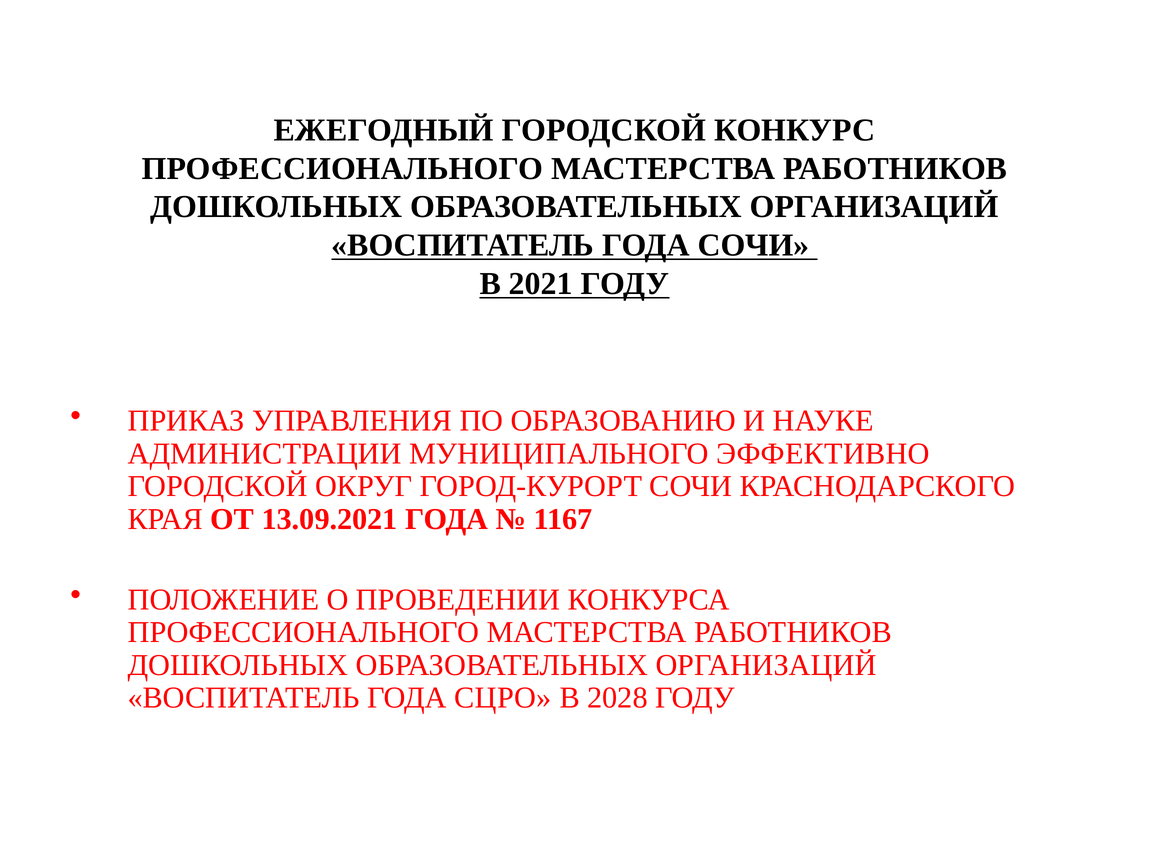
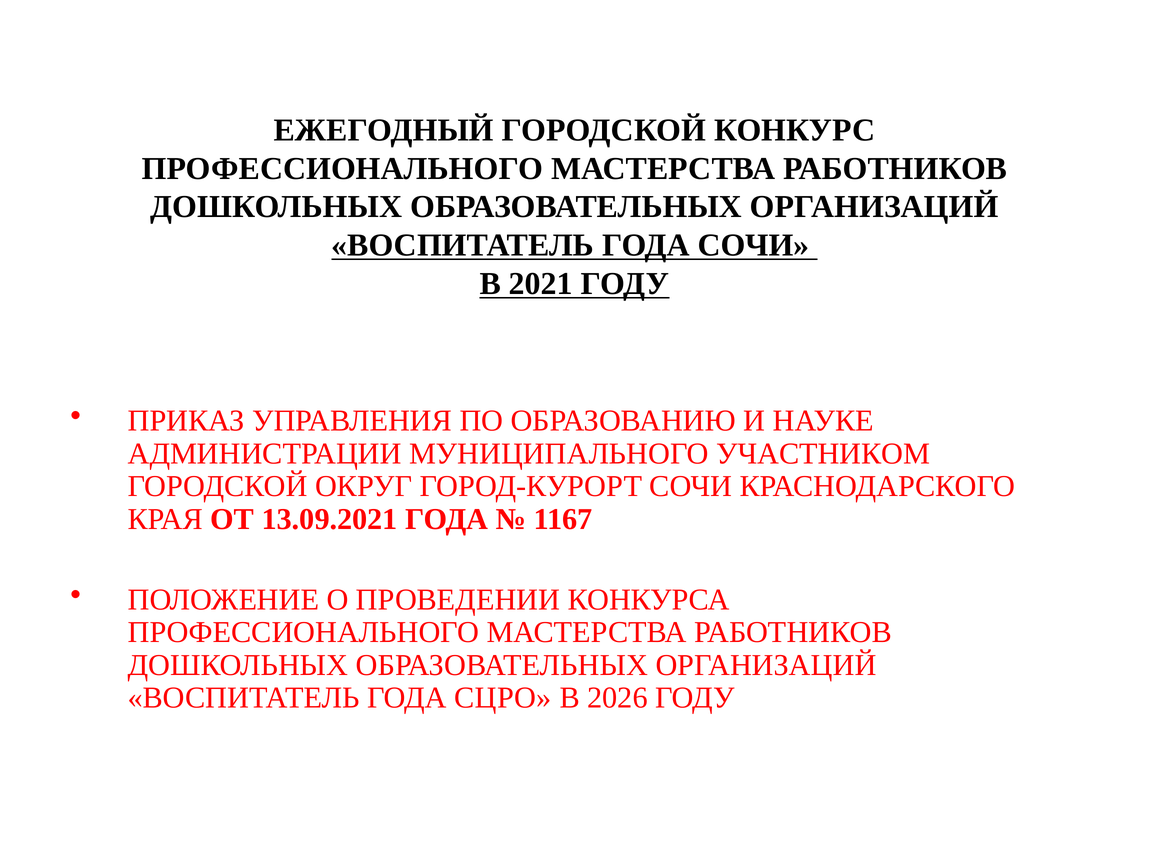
ЭФФЕКТИВНО: ЭФФЕКТИВНО -> УЧАСТНИКОМ
2028: 2028 -> 2026
